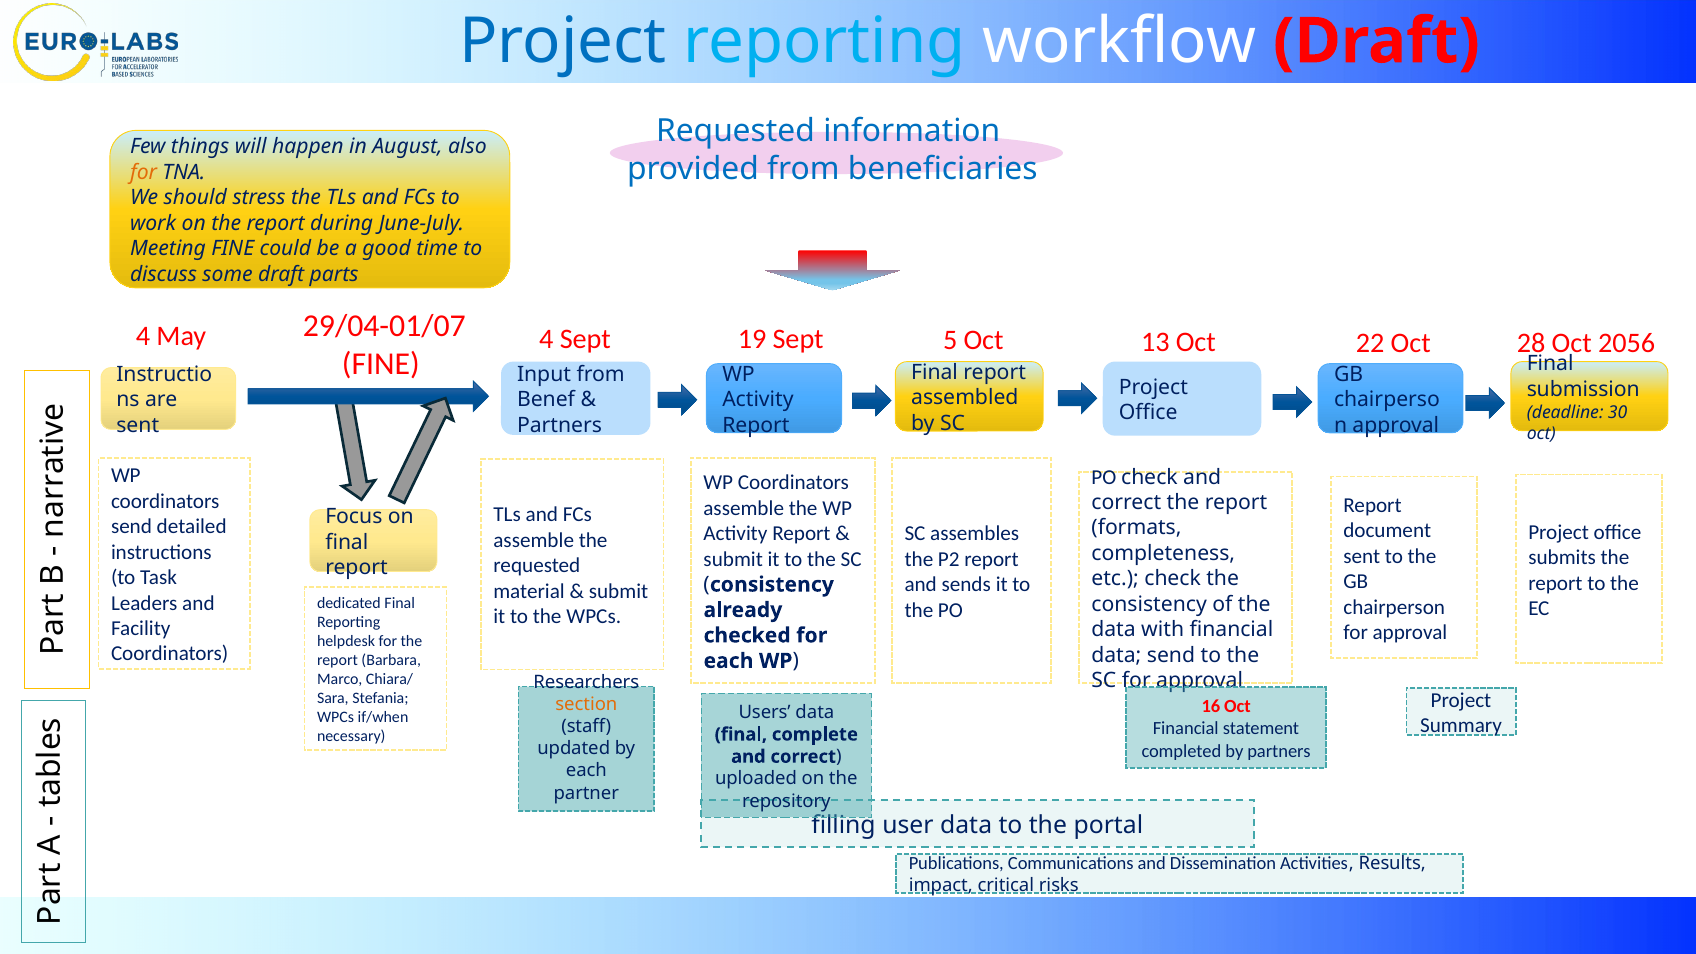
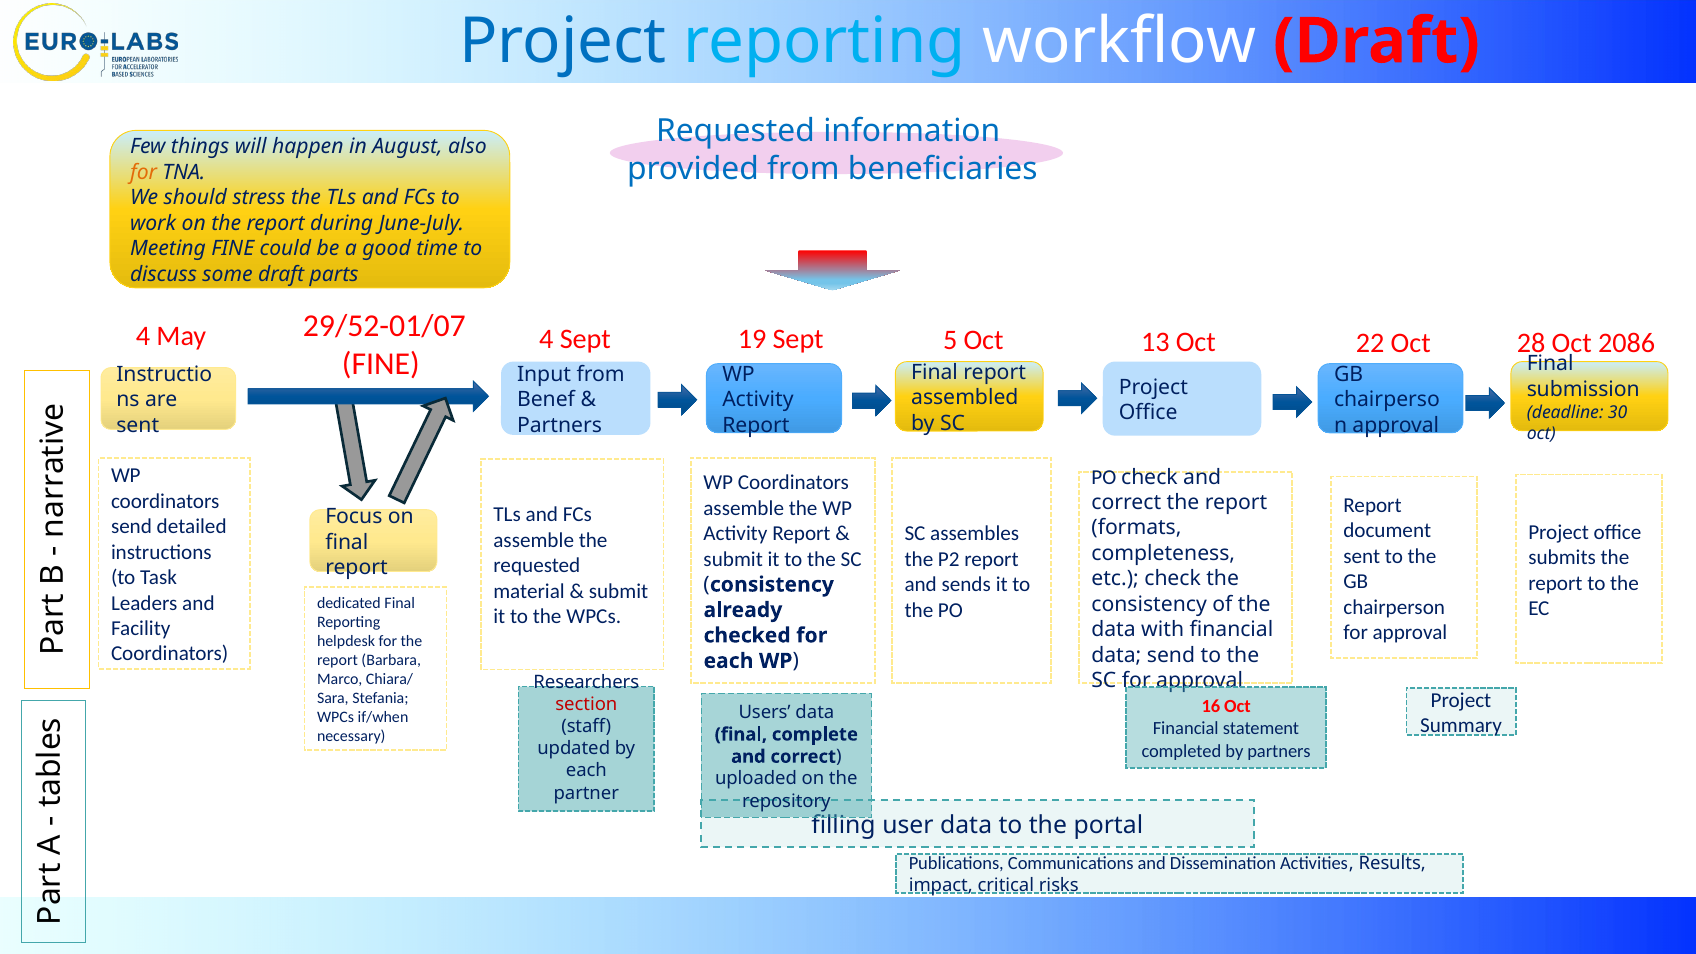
29/04-01/07: 29/04-01/07 -> 29/52-01/07
2056: 2056 -> 2086
section colour: orange -> red
